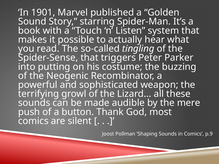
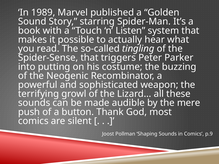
1901: 1901 -> 1989
